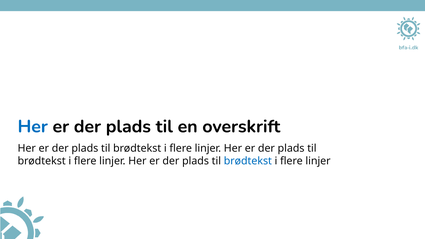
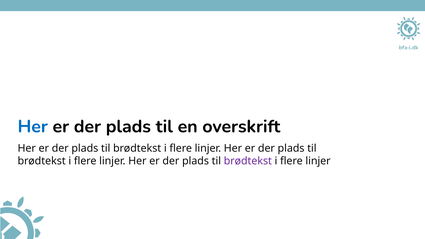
brødtekst at (248, 161) colour: blue -> purple
